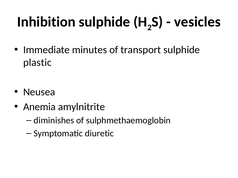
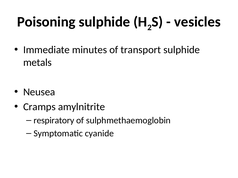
Inhibition: Inhibition -> Poisoning
plastic: plastic -> metals
Anemia: Anemia -> Cramps
diminishes: diminishes -> respiratory
diuretic: diuretic -> cyanide
